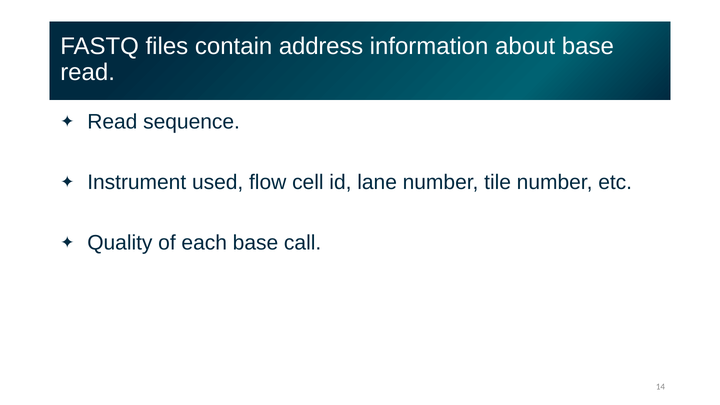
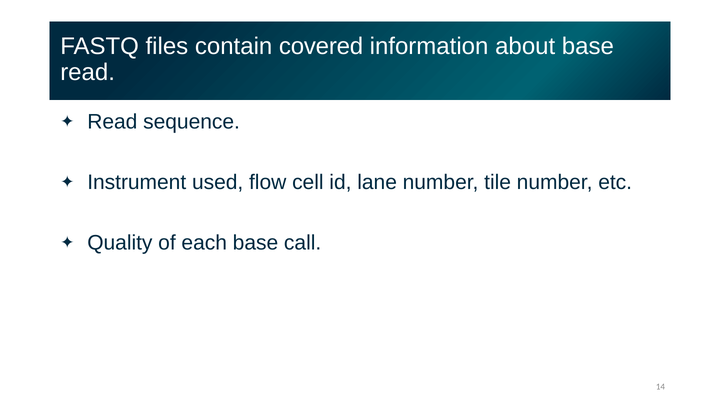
address: address -> covered
